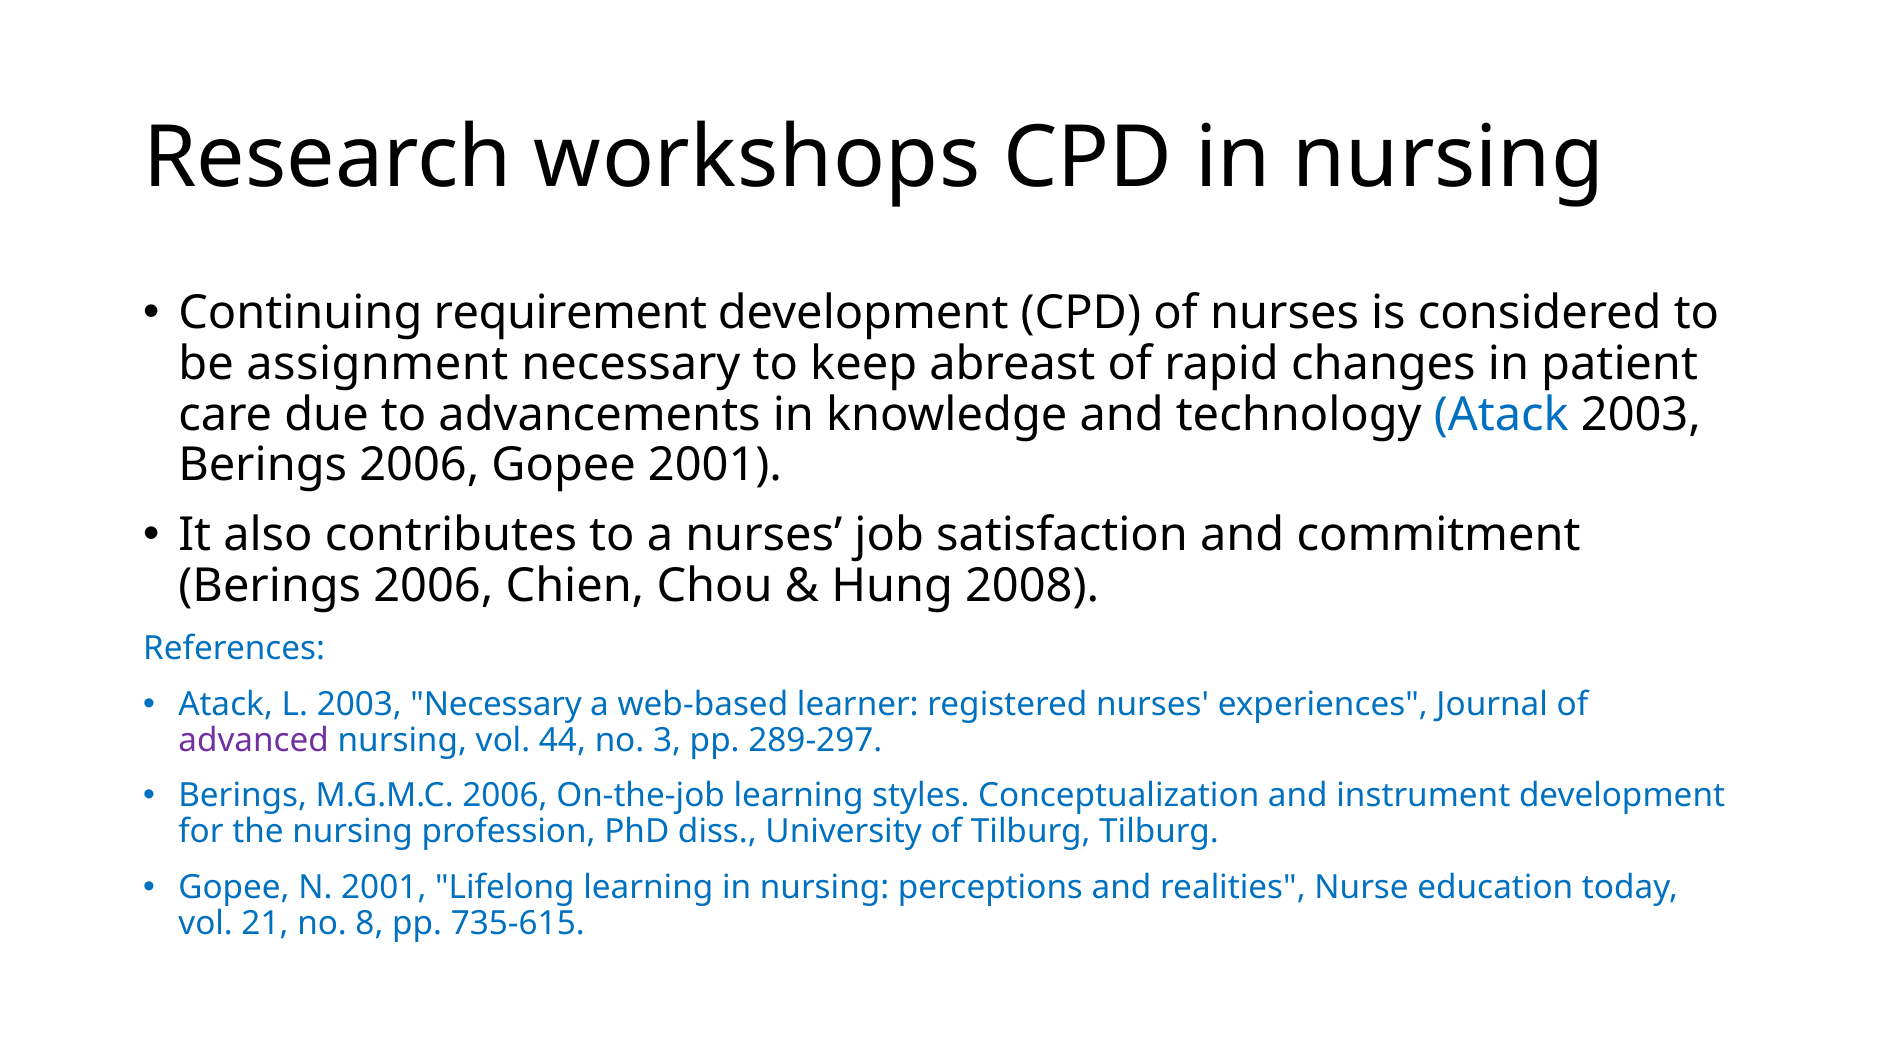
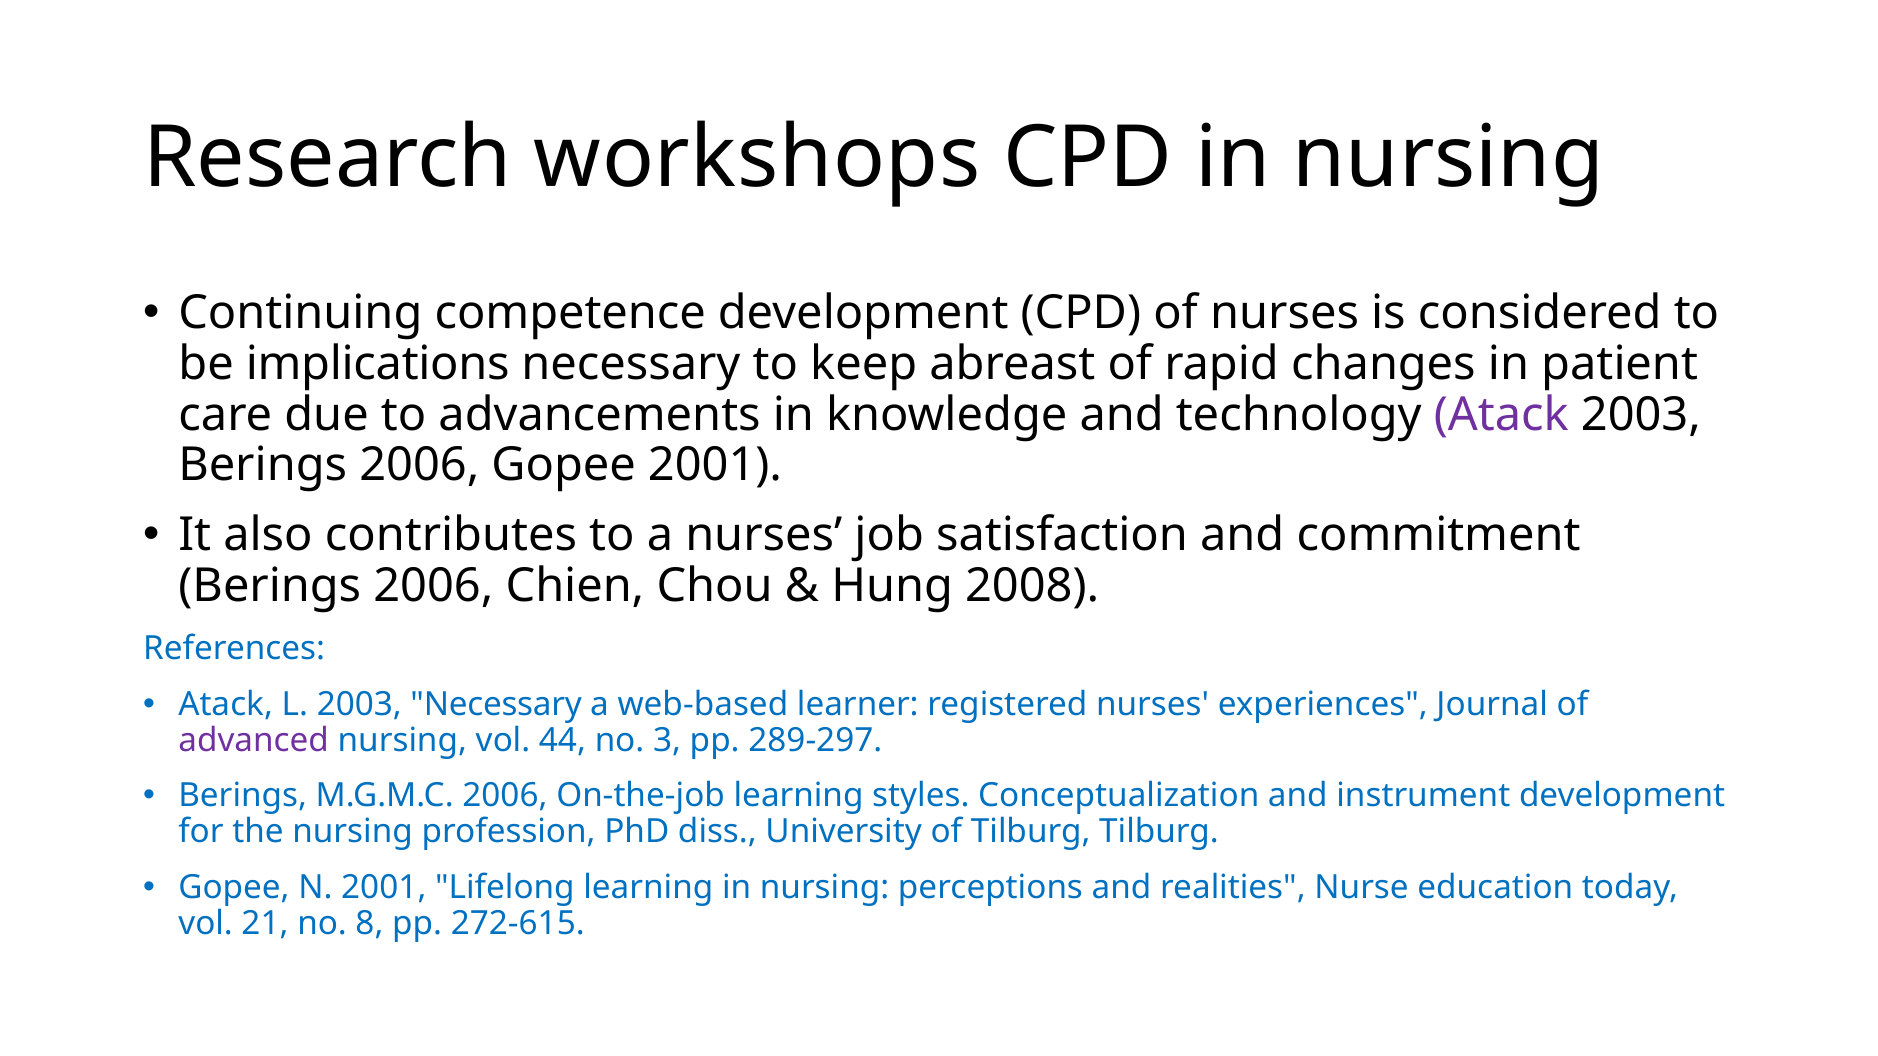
requirement: requirement -> competence
assignment: assignment -> implications
Atack at (1501, 415) colour: blue -> purple
735-615: 735-615 -> 272-615
